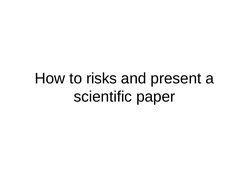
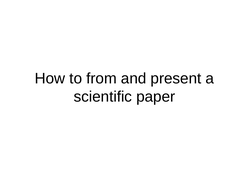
risks: risks -> from
